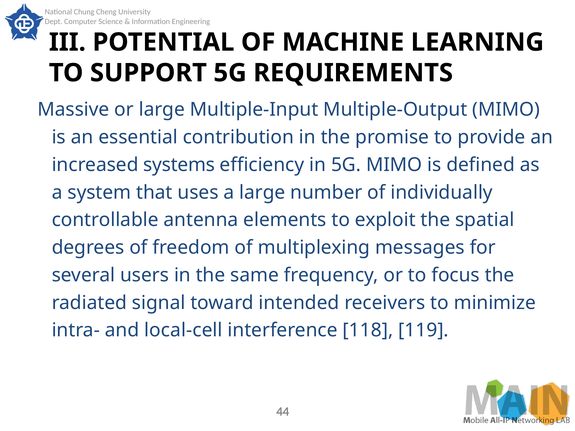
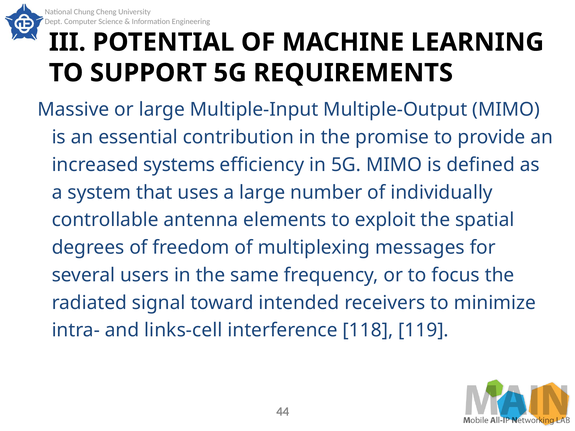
local-cell: local-cell -> links-cell
